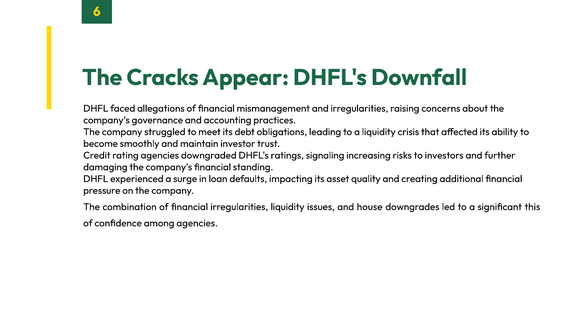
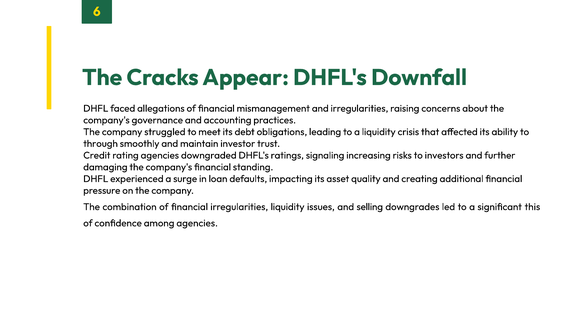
become: become -> through
house: house -> selling
